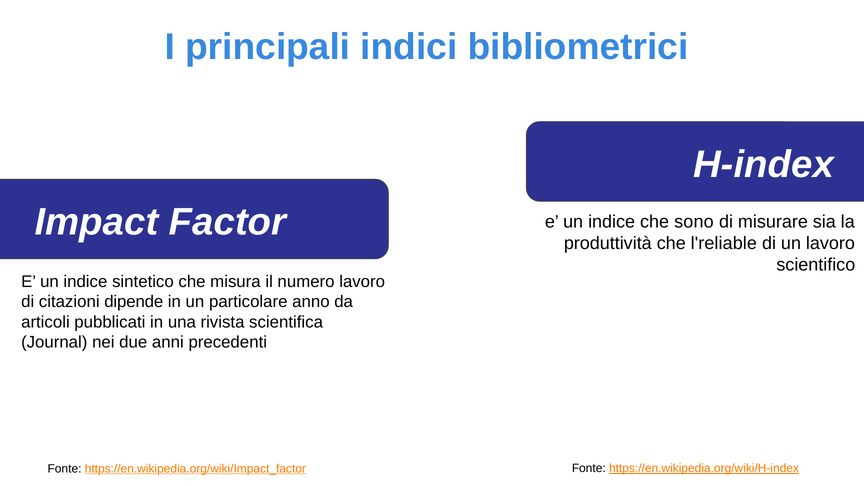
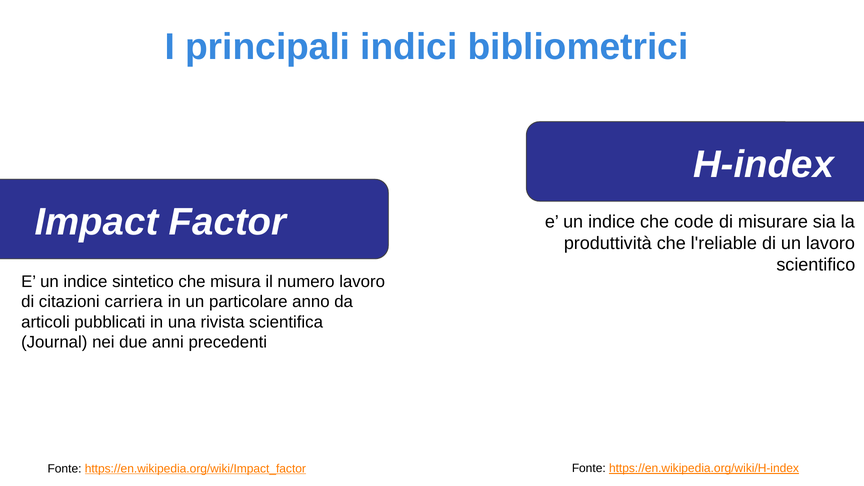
sono: sono -> code
dipende: dipende -> carriera
